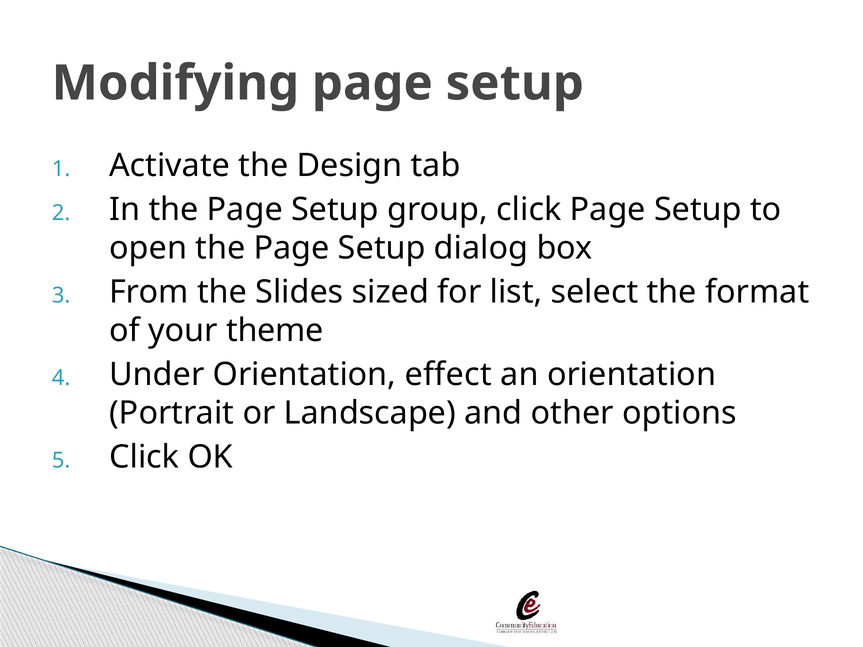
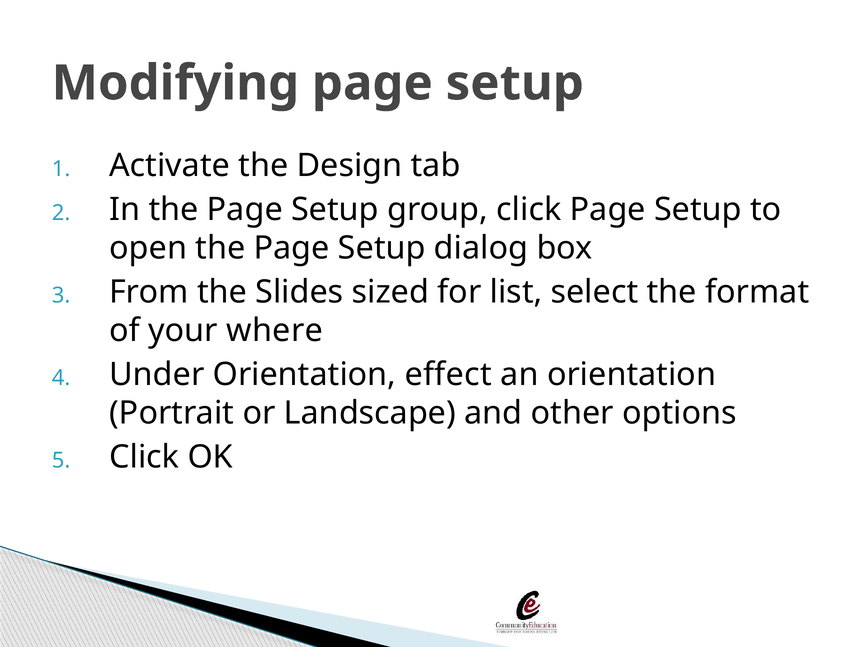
theme: theme -> where
